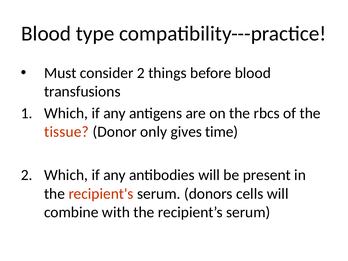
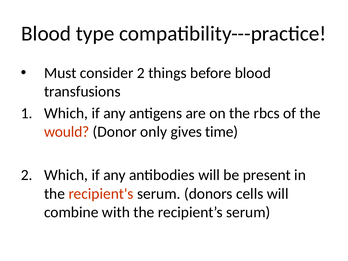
tissue: tissue -> would
